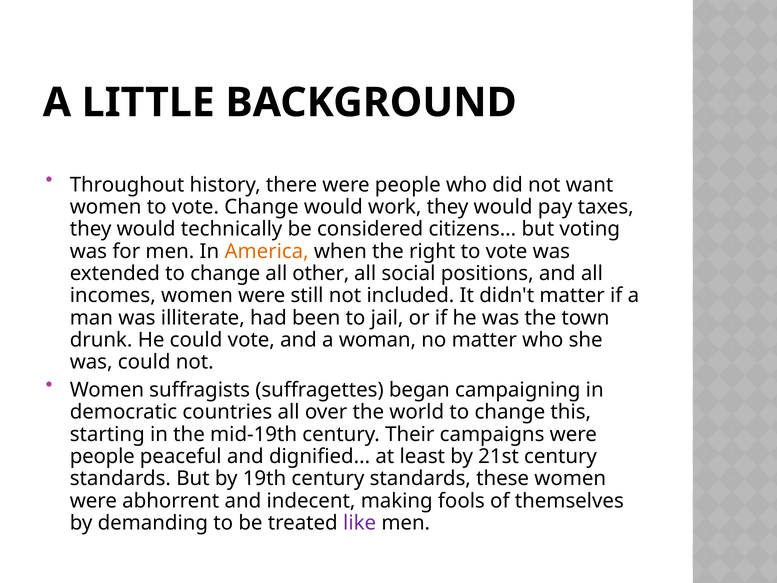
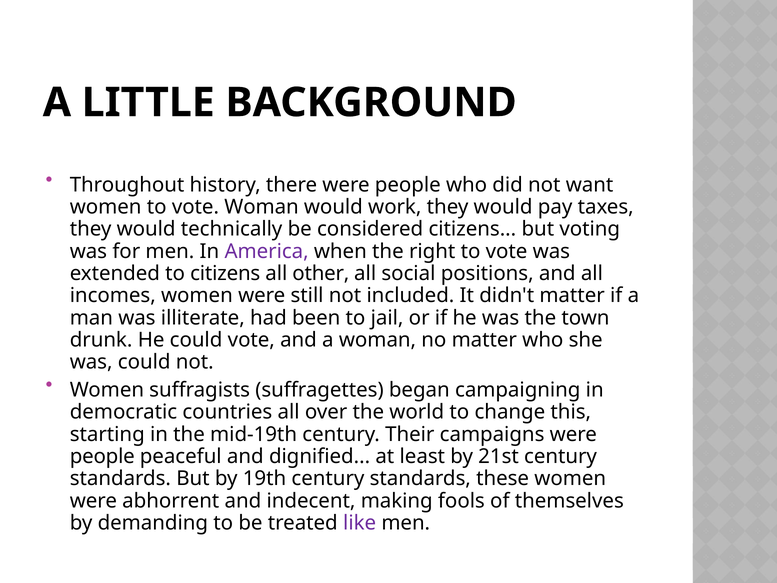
vote Change: Change -> Woman
America colour: orange -> purple
extended to change: change -> citizens
